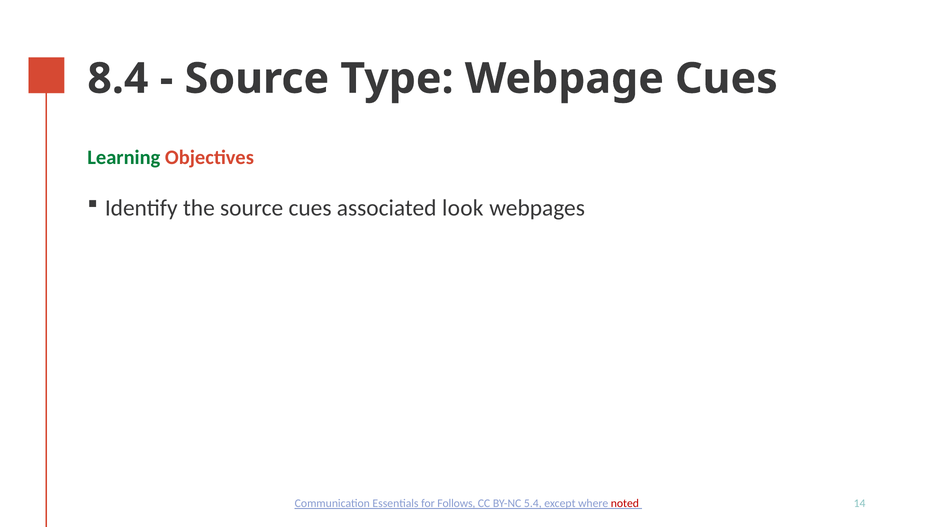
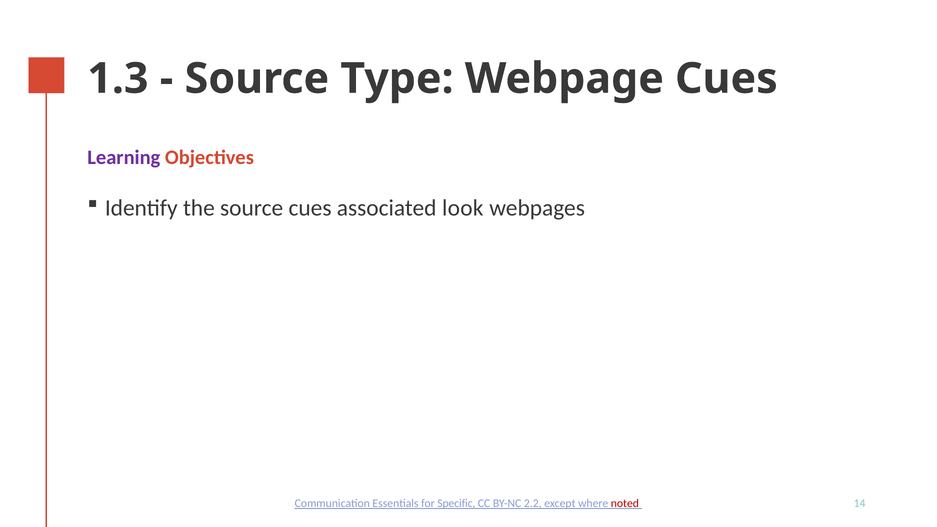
8.4: 8.4 -> 1.3
Learning colour: green -> purple
Follows: Follows -> Specific
5.4: 5.4 -> 2.2
